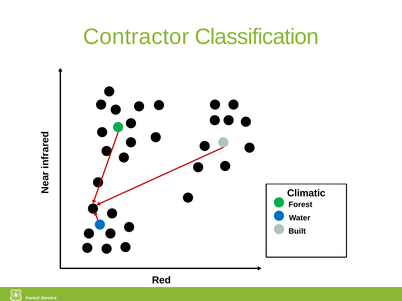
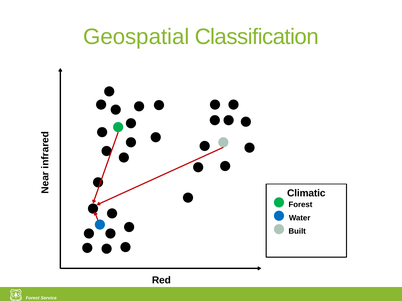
Contractor: Contractor -> Geospatial
